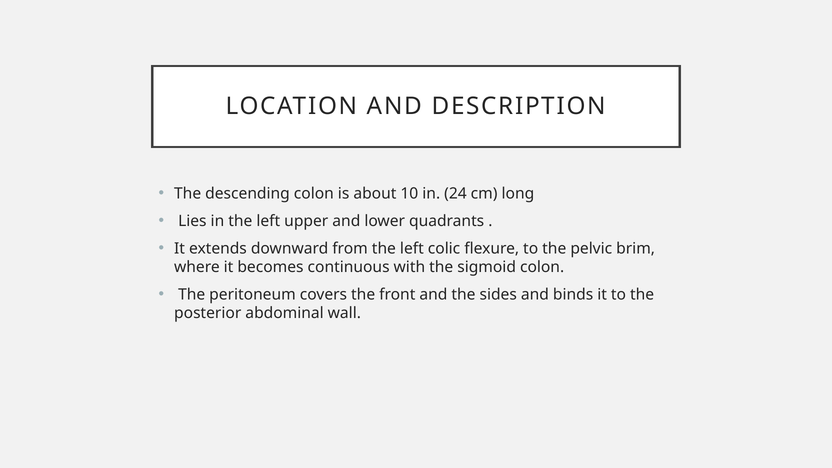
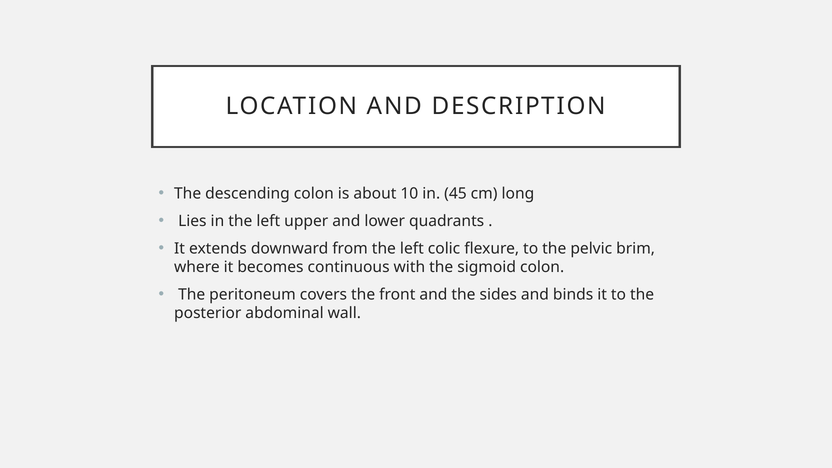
24: 24 -> 45
